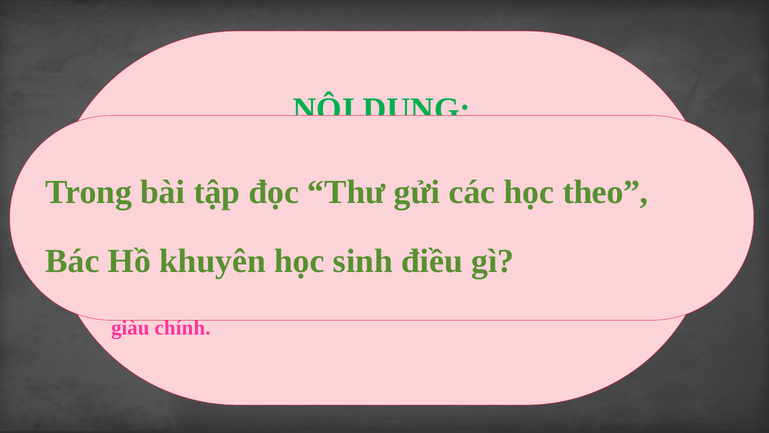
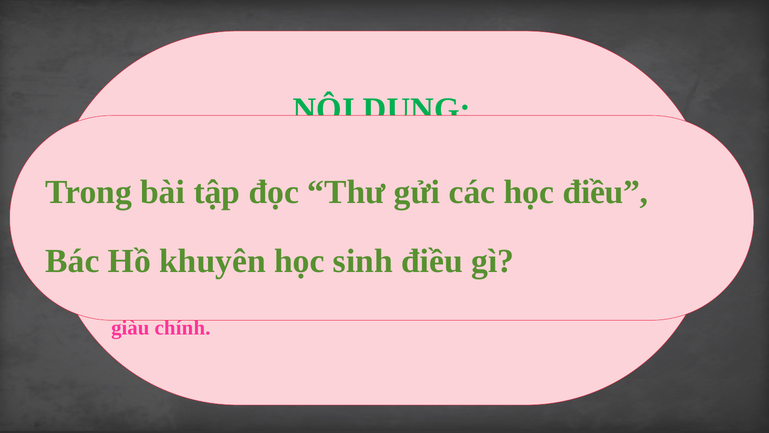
theo at (605, 192): theo -> điều
